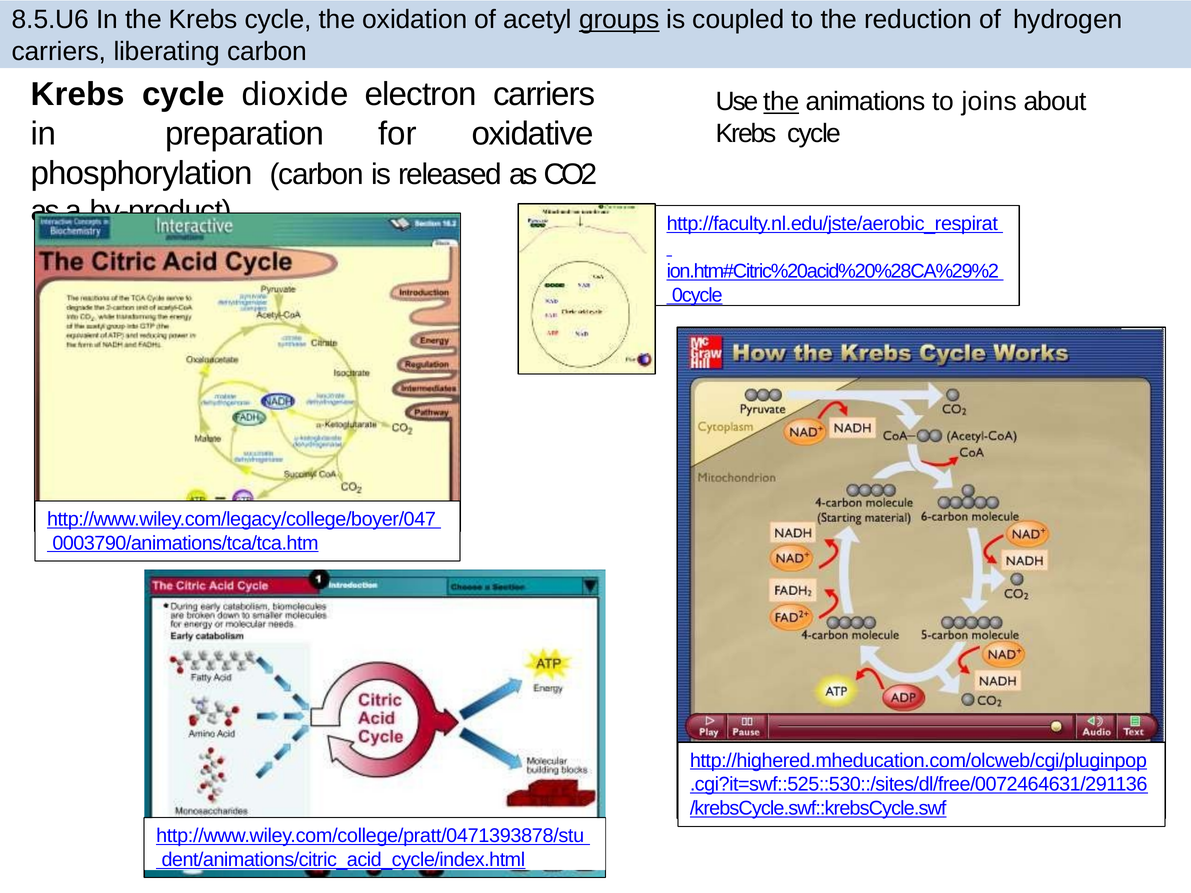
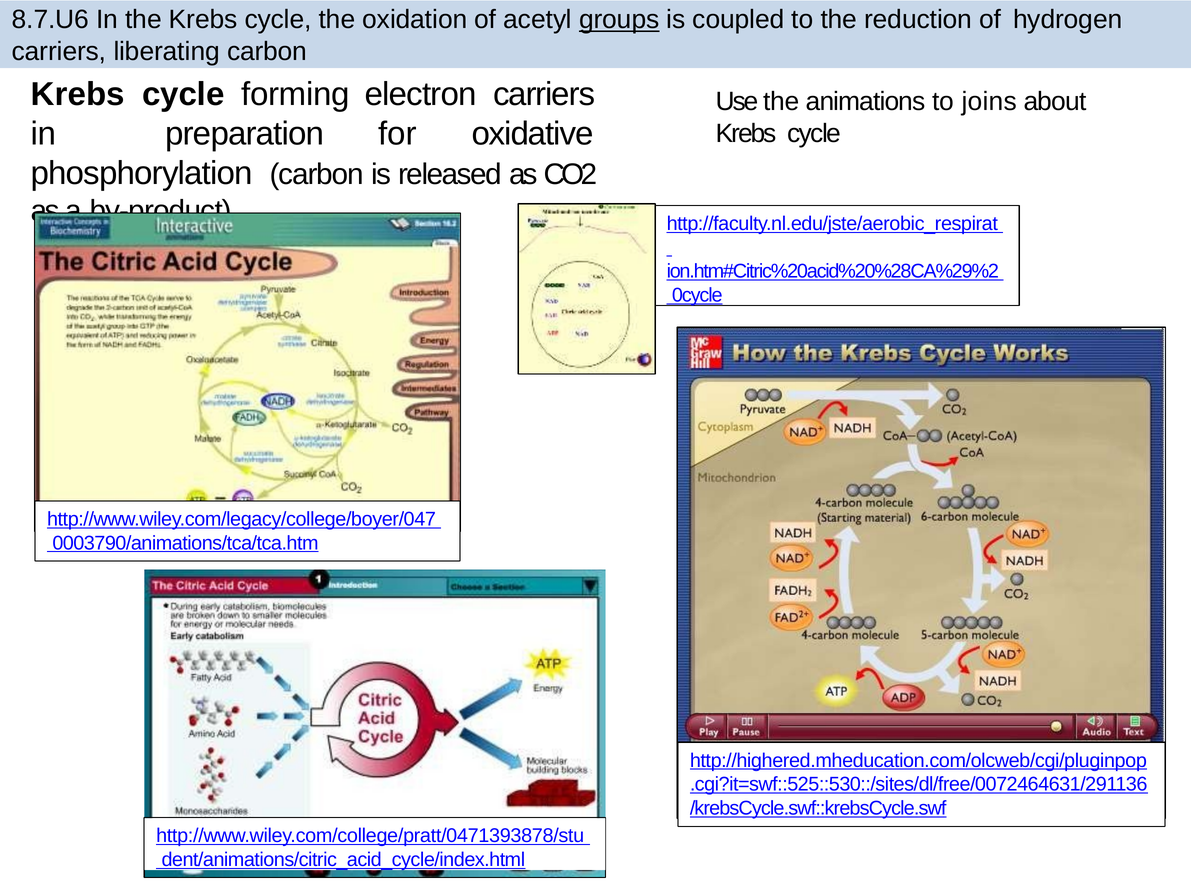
8.5.U6: 8.5.U6 -> 8.7.U6
dioxide: dioxide -> forming
the at (781, 102) underline: present -> none
